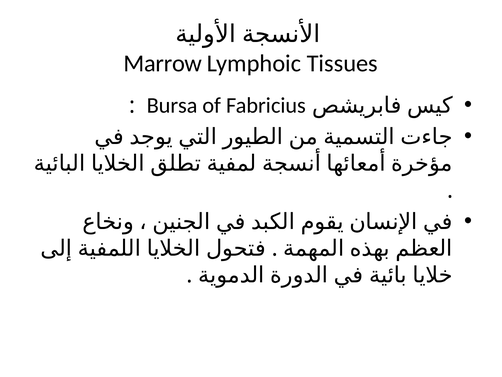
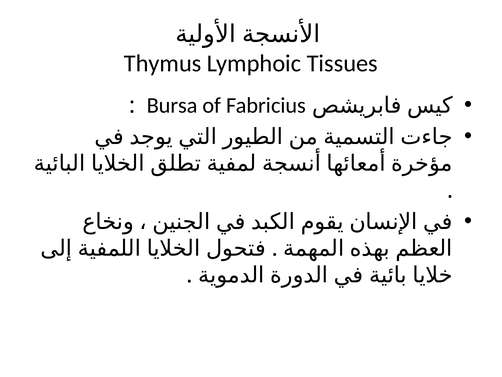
Marrow: Marrow -> Thymus
